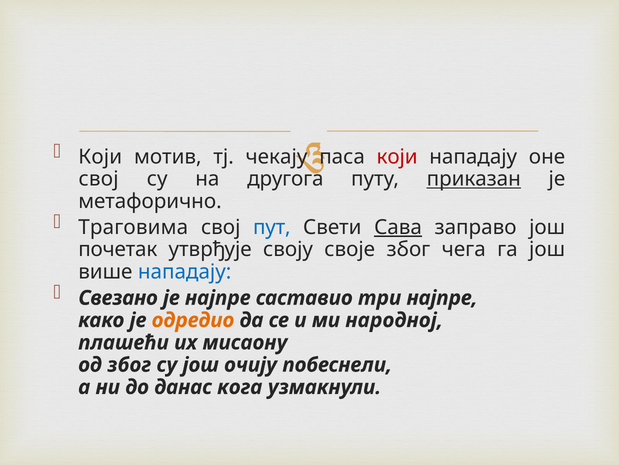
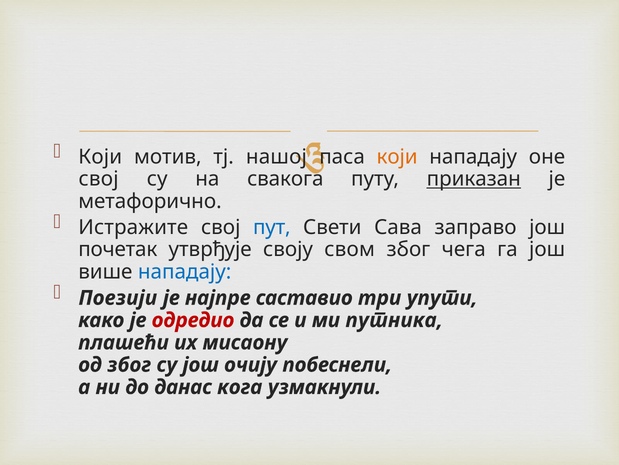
чекају: чекају -> нашој
који at (397, 156) colour: red -> orange
другога: другога -> свакога
Траговима: Траговима -> Истражите
Сава underline: present -> none
своје: своје -> свом
Свезано: Свезано -> Поезији
три најпре: најпре -> упути
одредио colour: orange -> red
народној: народној -> путника
